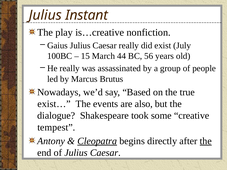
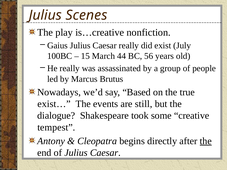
Instant: Instant -> Scenes
also: also -> still
Cleopatra underline: present -> none
